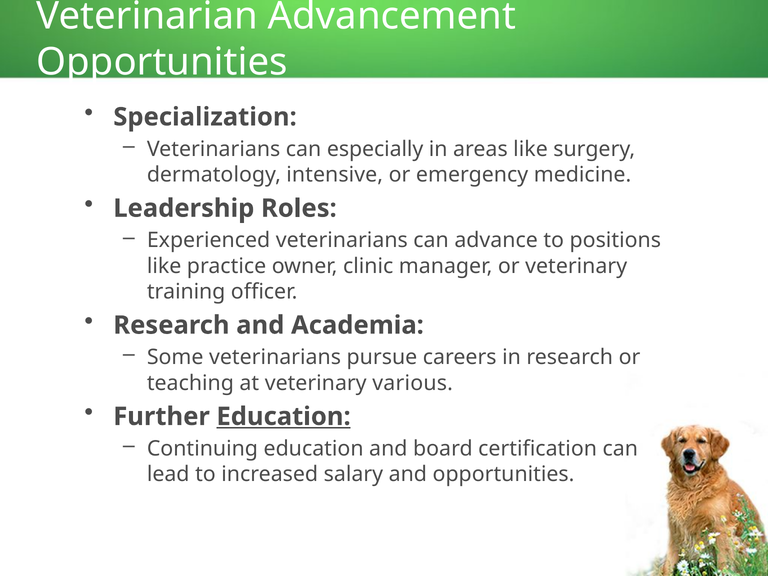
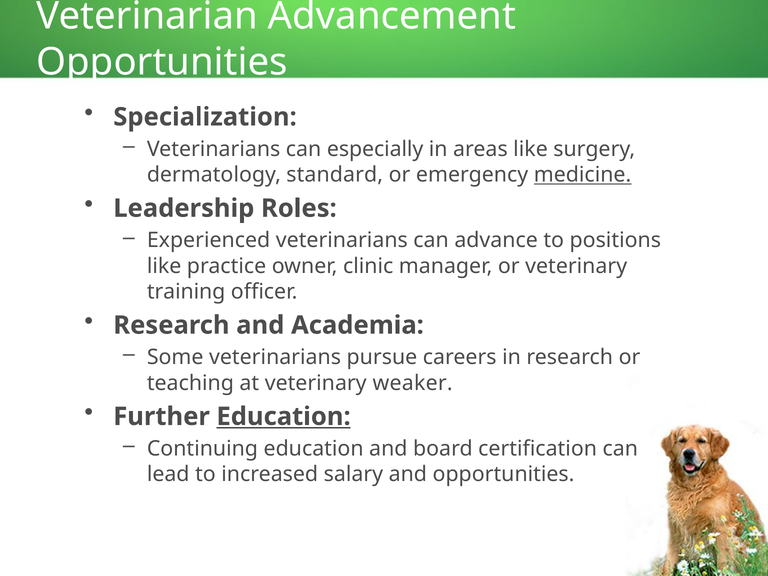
intensive: intensive -> standard
medicine underline: none -> present
various: various -> weaker
